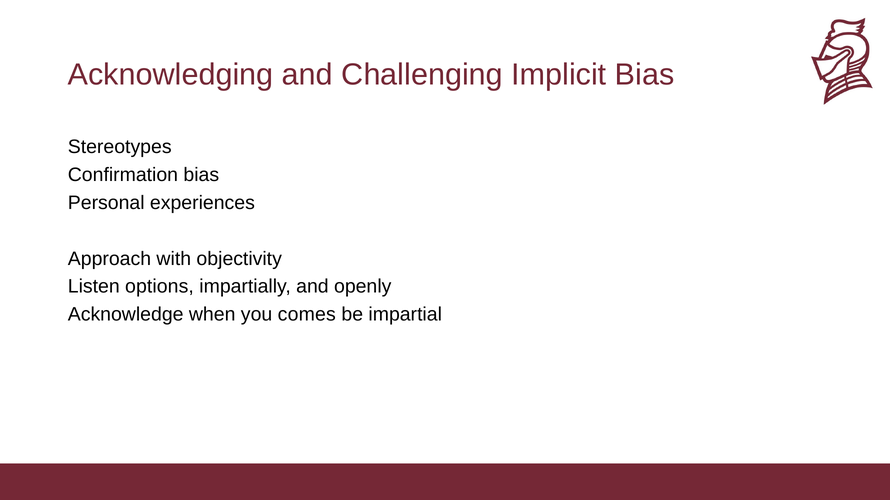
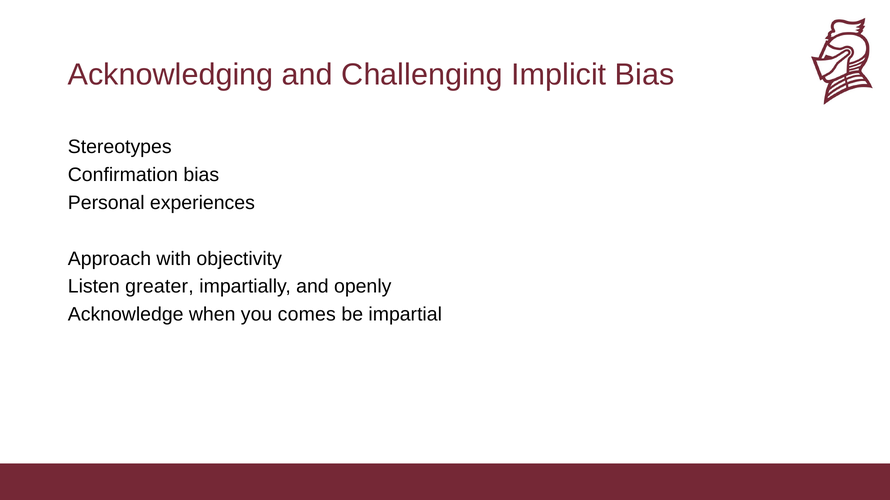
options: options -> greater
